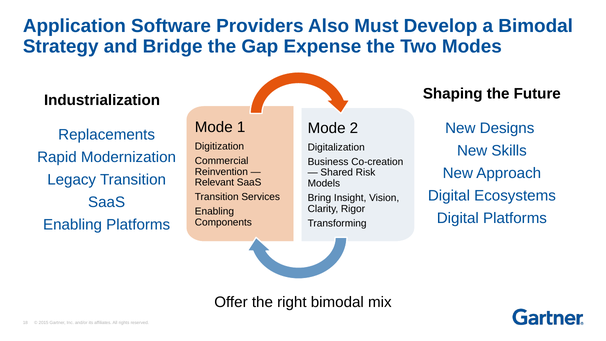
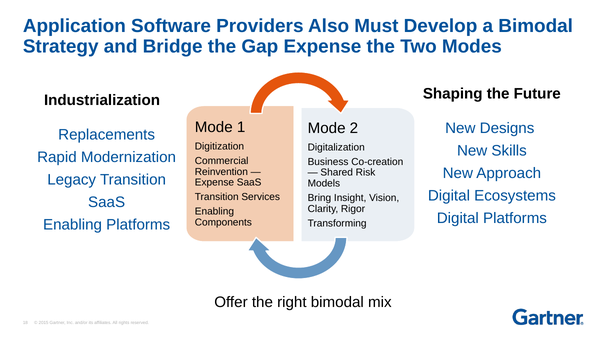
Relevant at (214, 183): Relevant -> Expense
